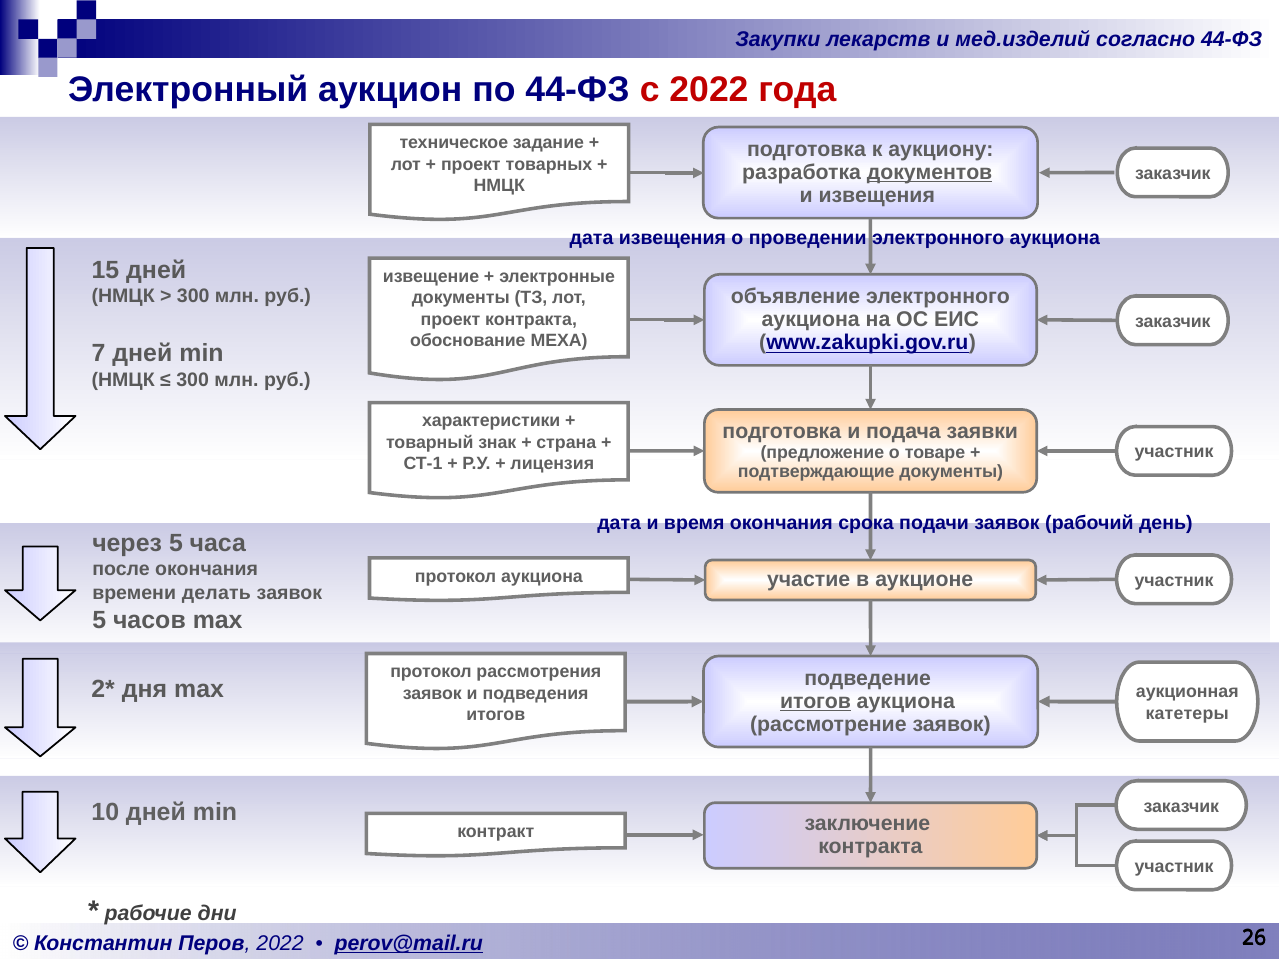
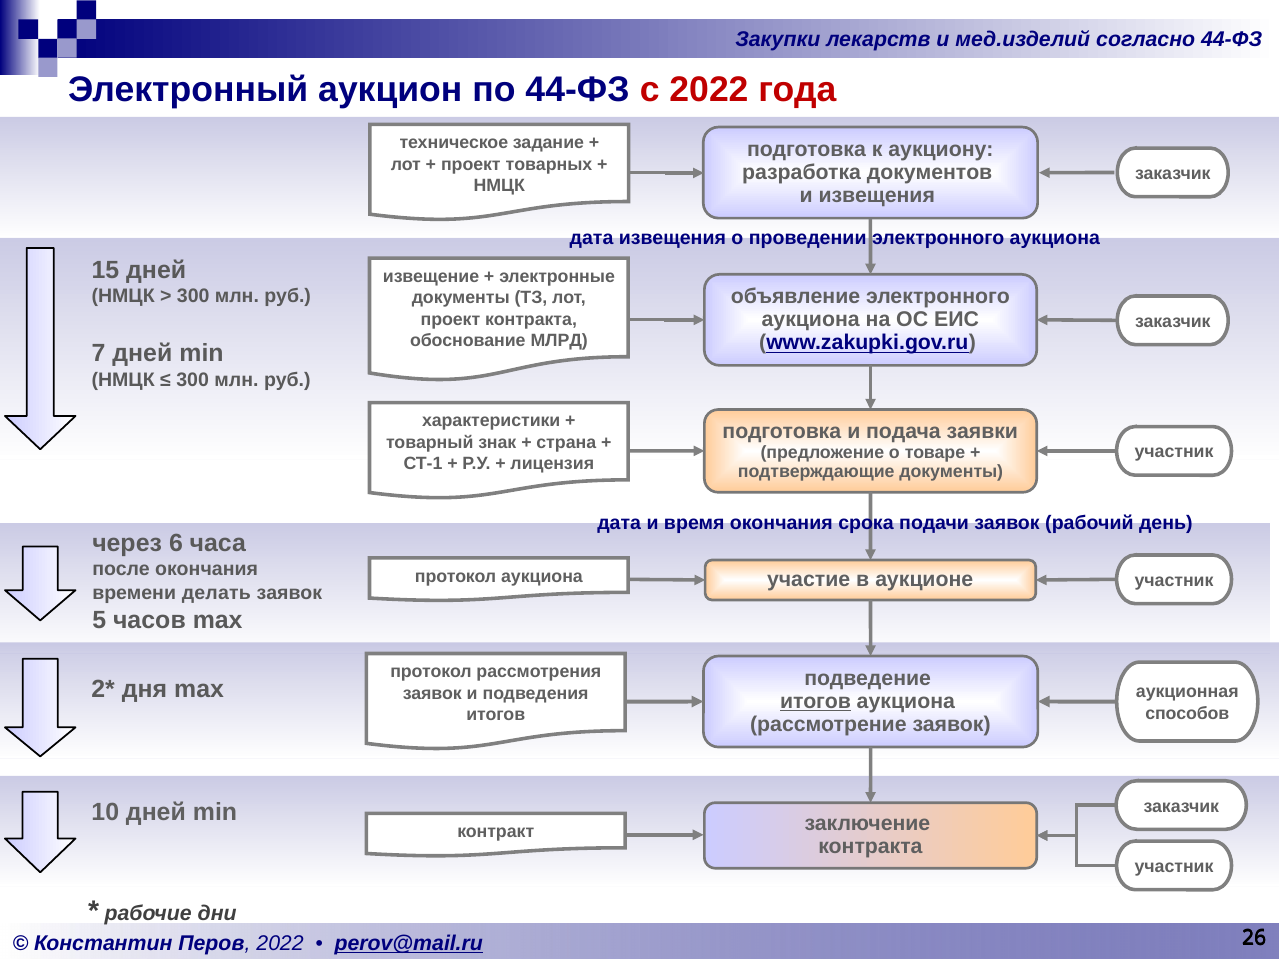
документов underline: present -> none
МЕХА: МЕХА -> МЛРД
через 5: 5 -> 6
катетеры: катетеры -> способов
